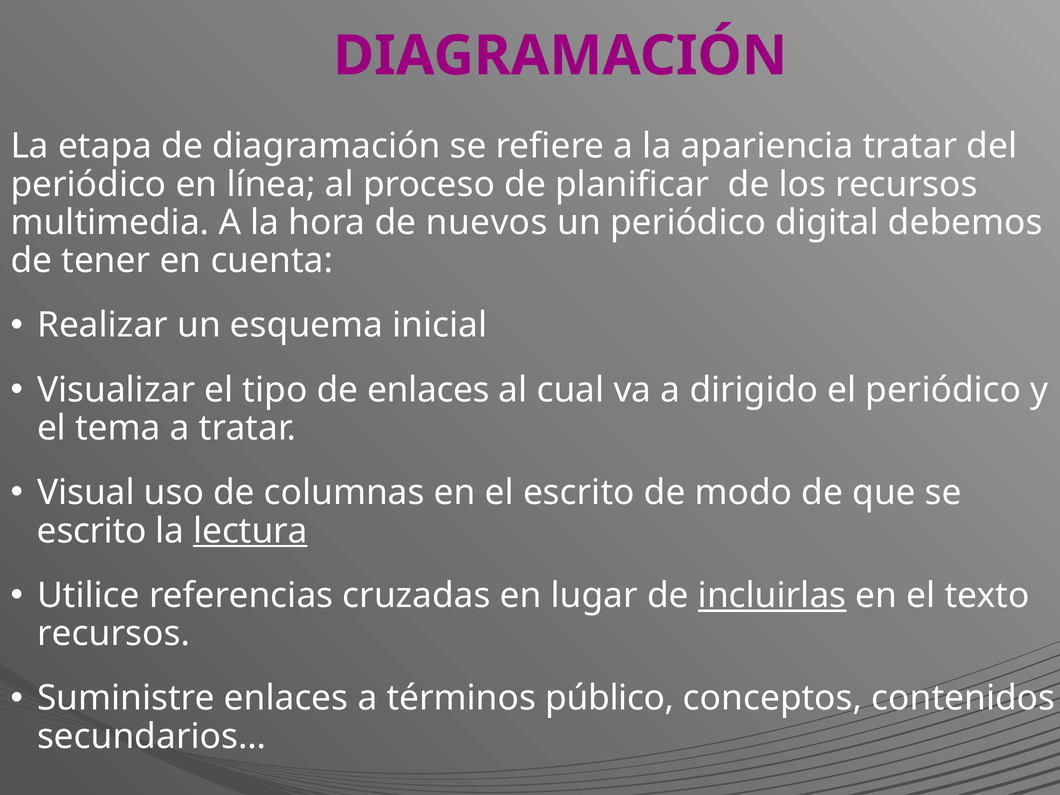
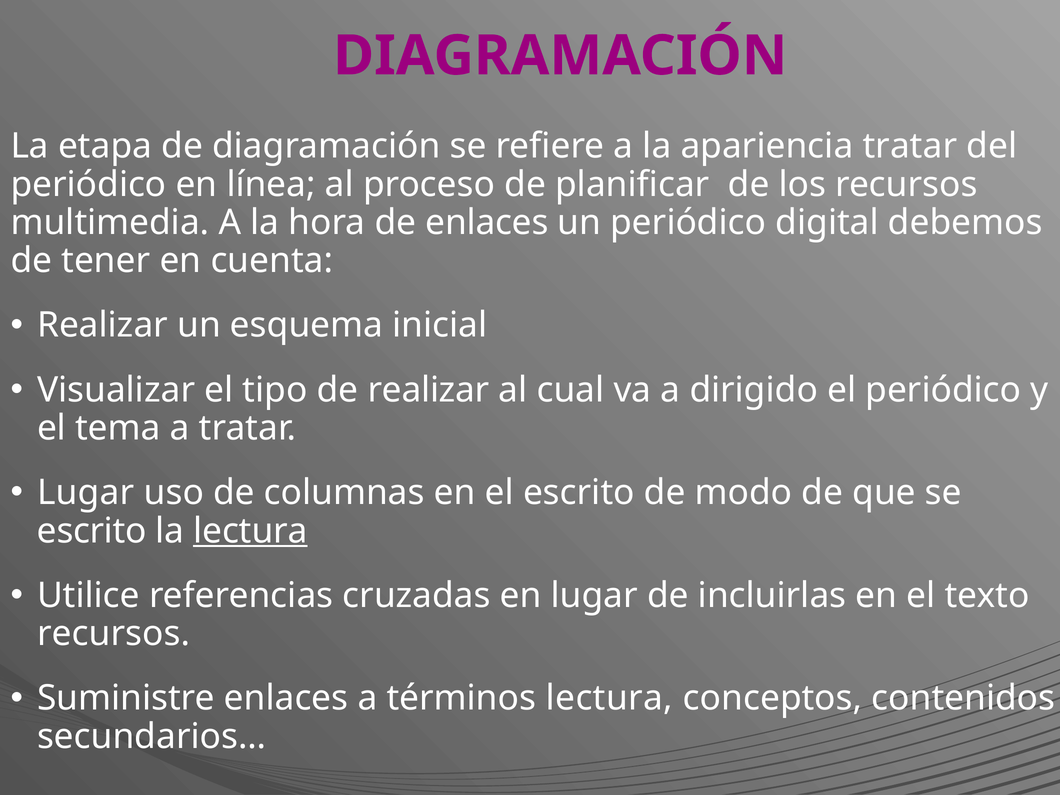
de nuevos: nuevos -> enlaces
de enlaces: enlaces -> realizar
Visual at (86, 493): Visual -> Lugar
incluirlas underline: present -> none
términos público: público -> lectura
